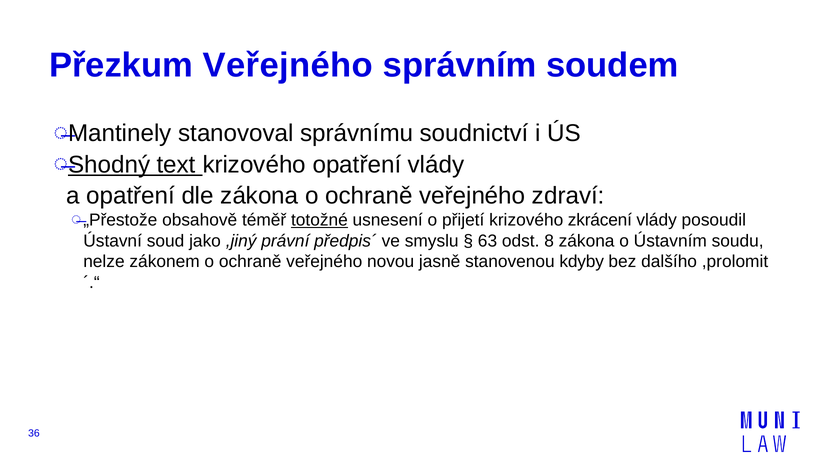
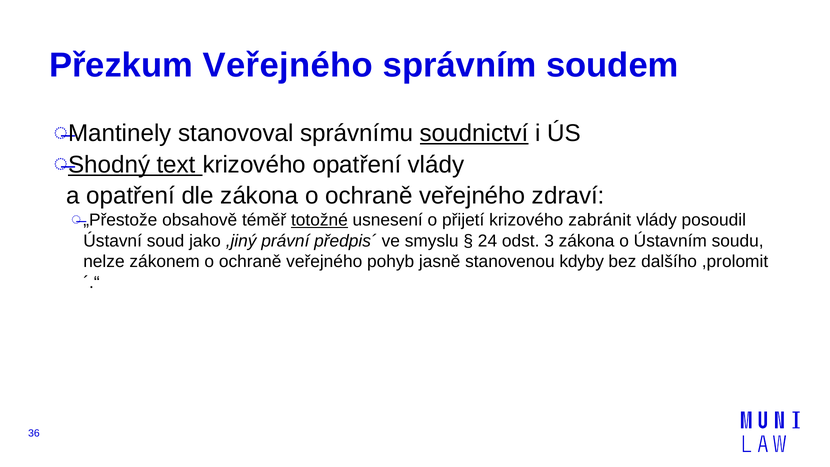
soudnictví underline: none -> present
zkrácení: zkrácení -> zabránit
63: 63 -> 24
8: 8 -> 3
novou: novou -> pohyb
